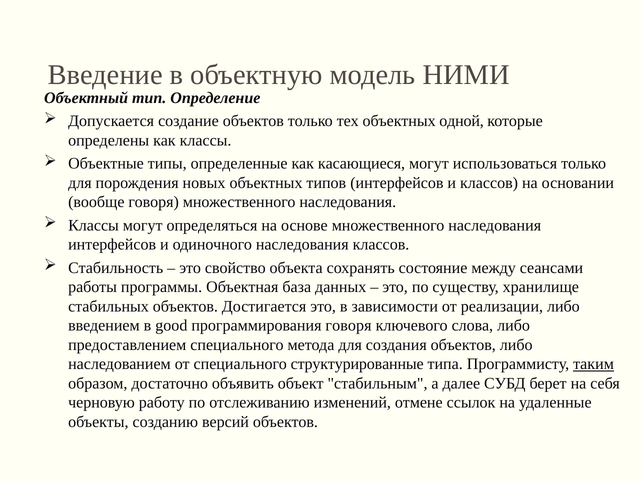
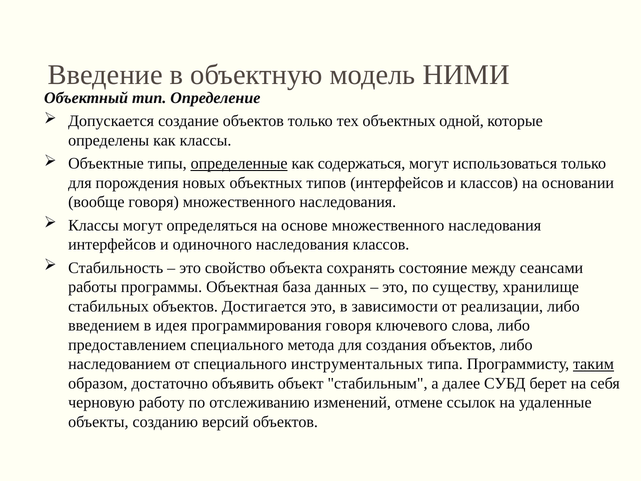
определенные underline: none -> present
касающиеся: касающиеся -> содержаться
good: good -> идея
структурированные: структурированные -> инструментальных
